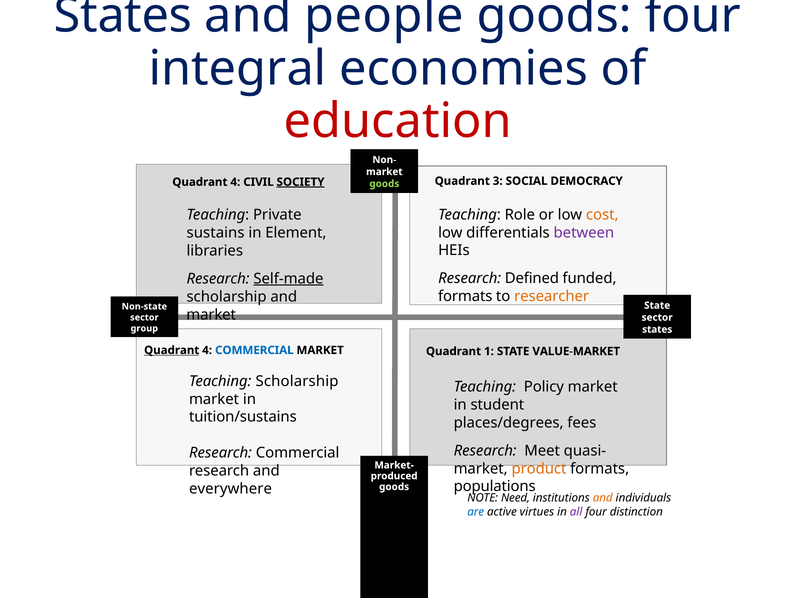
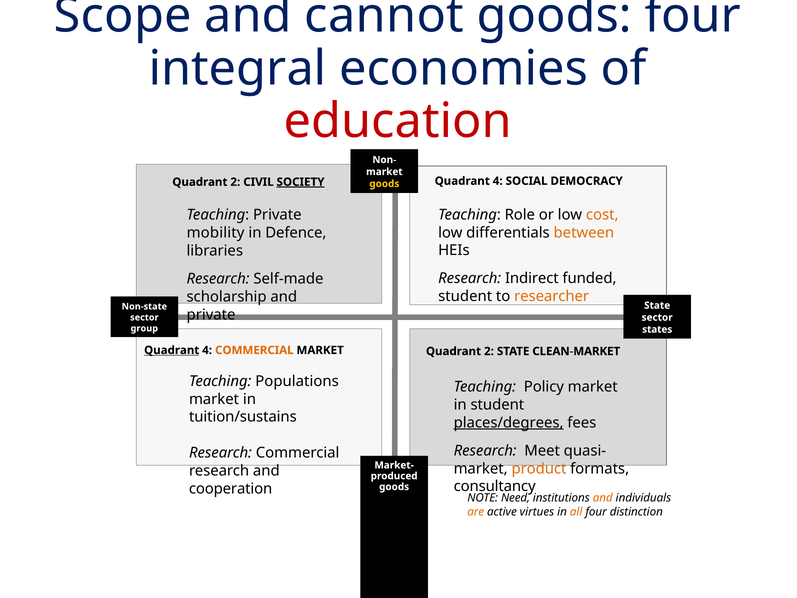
States at (123, 16): States -> Scope
people: people -> cannot
4 at (235, 182): 4 -> 2
3 at (498, 181): 3 -> 4
goods at (384, 184) colour: light green -> yellow
between colour: purple -> orange
sustains: sustains -> mobility
Element: Element -> Defence
Defined: Defined -> Indirect
Self-made underline: present -> none
formats at (465, 296): formats -> student
market at (211, 314): market -> private
COMMERCIAL at (254, 350) colour: blue -> orange
MARKET Quadrant 1: 1 -> 2
VALUE-MARKET: VALUE-MARKET -> CLEAN-MARKET
Teaching Scholarship: Scholarship -> Populations
places/degrees underline: none -> present
populations: populations -> consultancy
everywhere: everywhere -> cooperation
are colour: blue -> orange
all colour: purple -> orange
